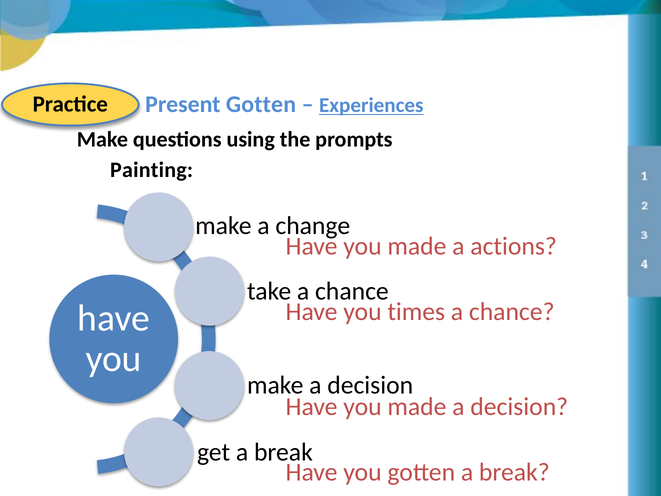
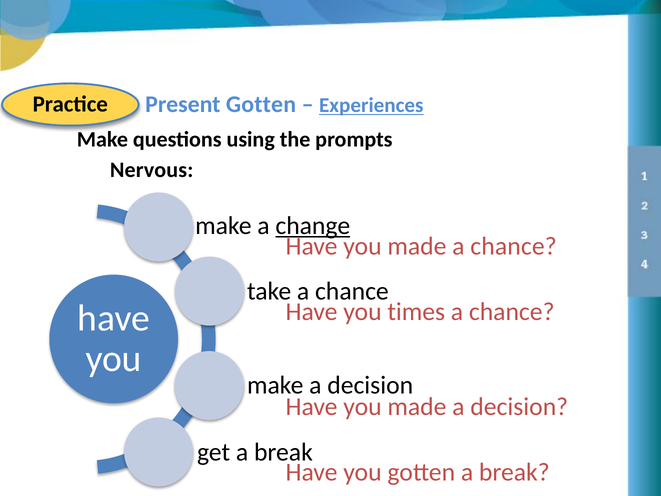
Painting: Painting -> Nervous
change underline: none -> present
made a actions: actions -> chance
